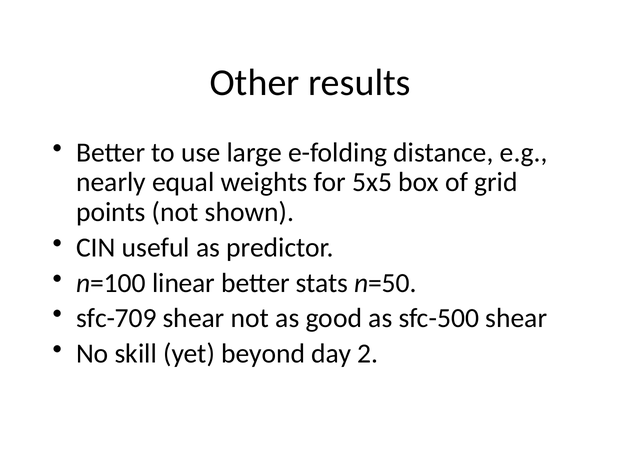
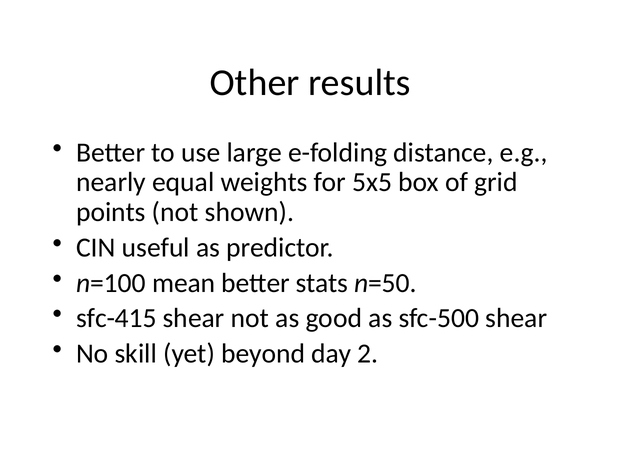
linear: linear -> mean
sfc-709: sfc-709 -> sfc-415
